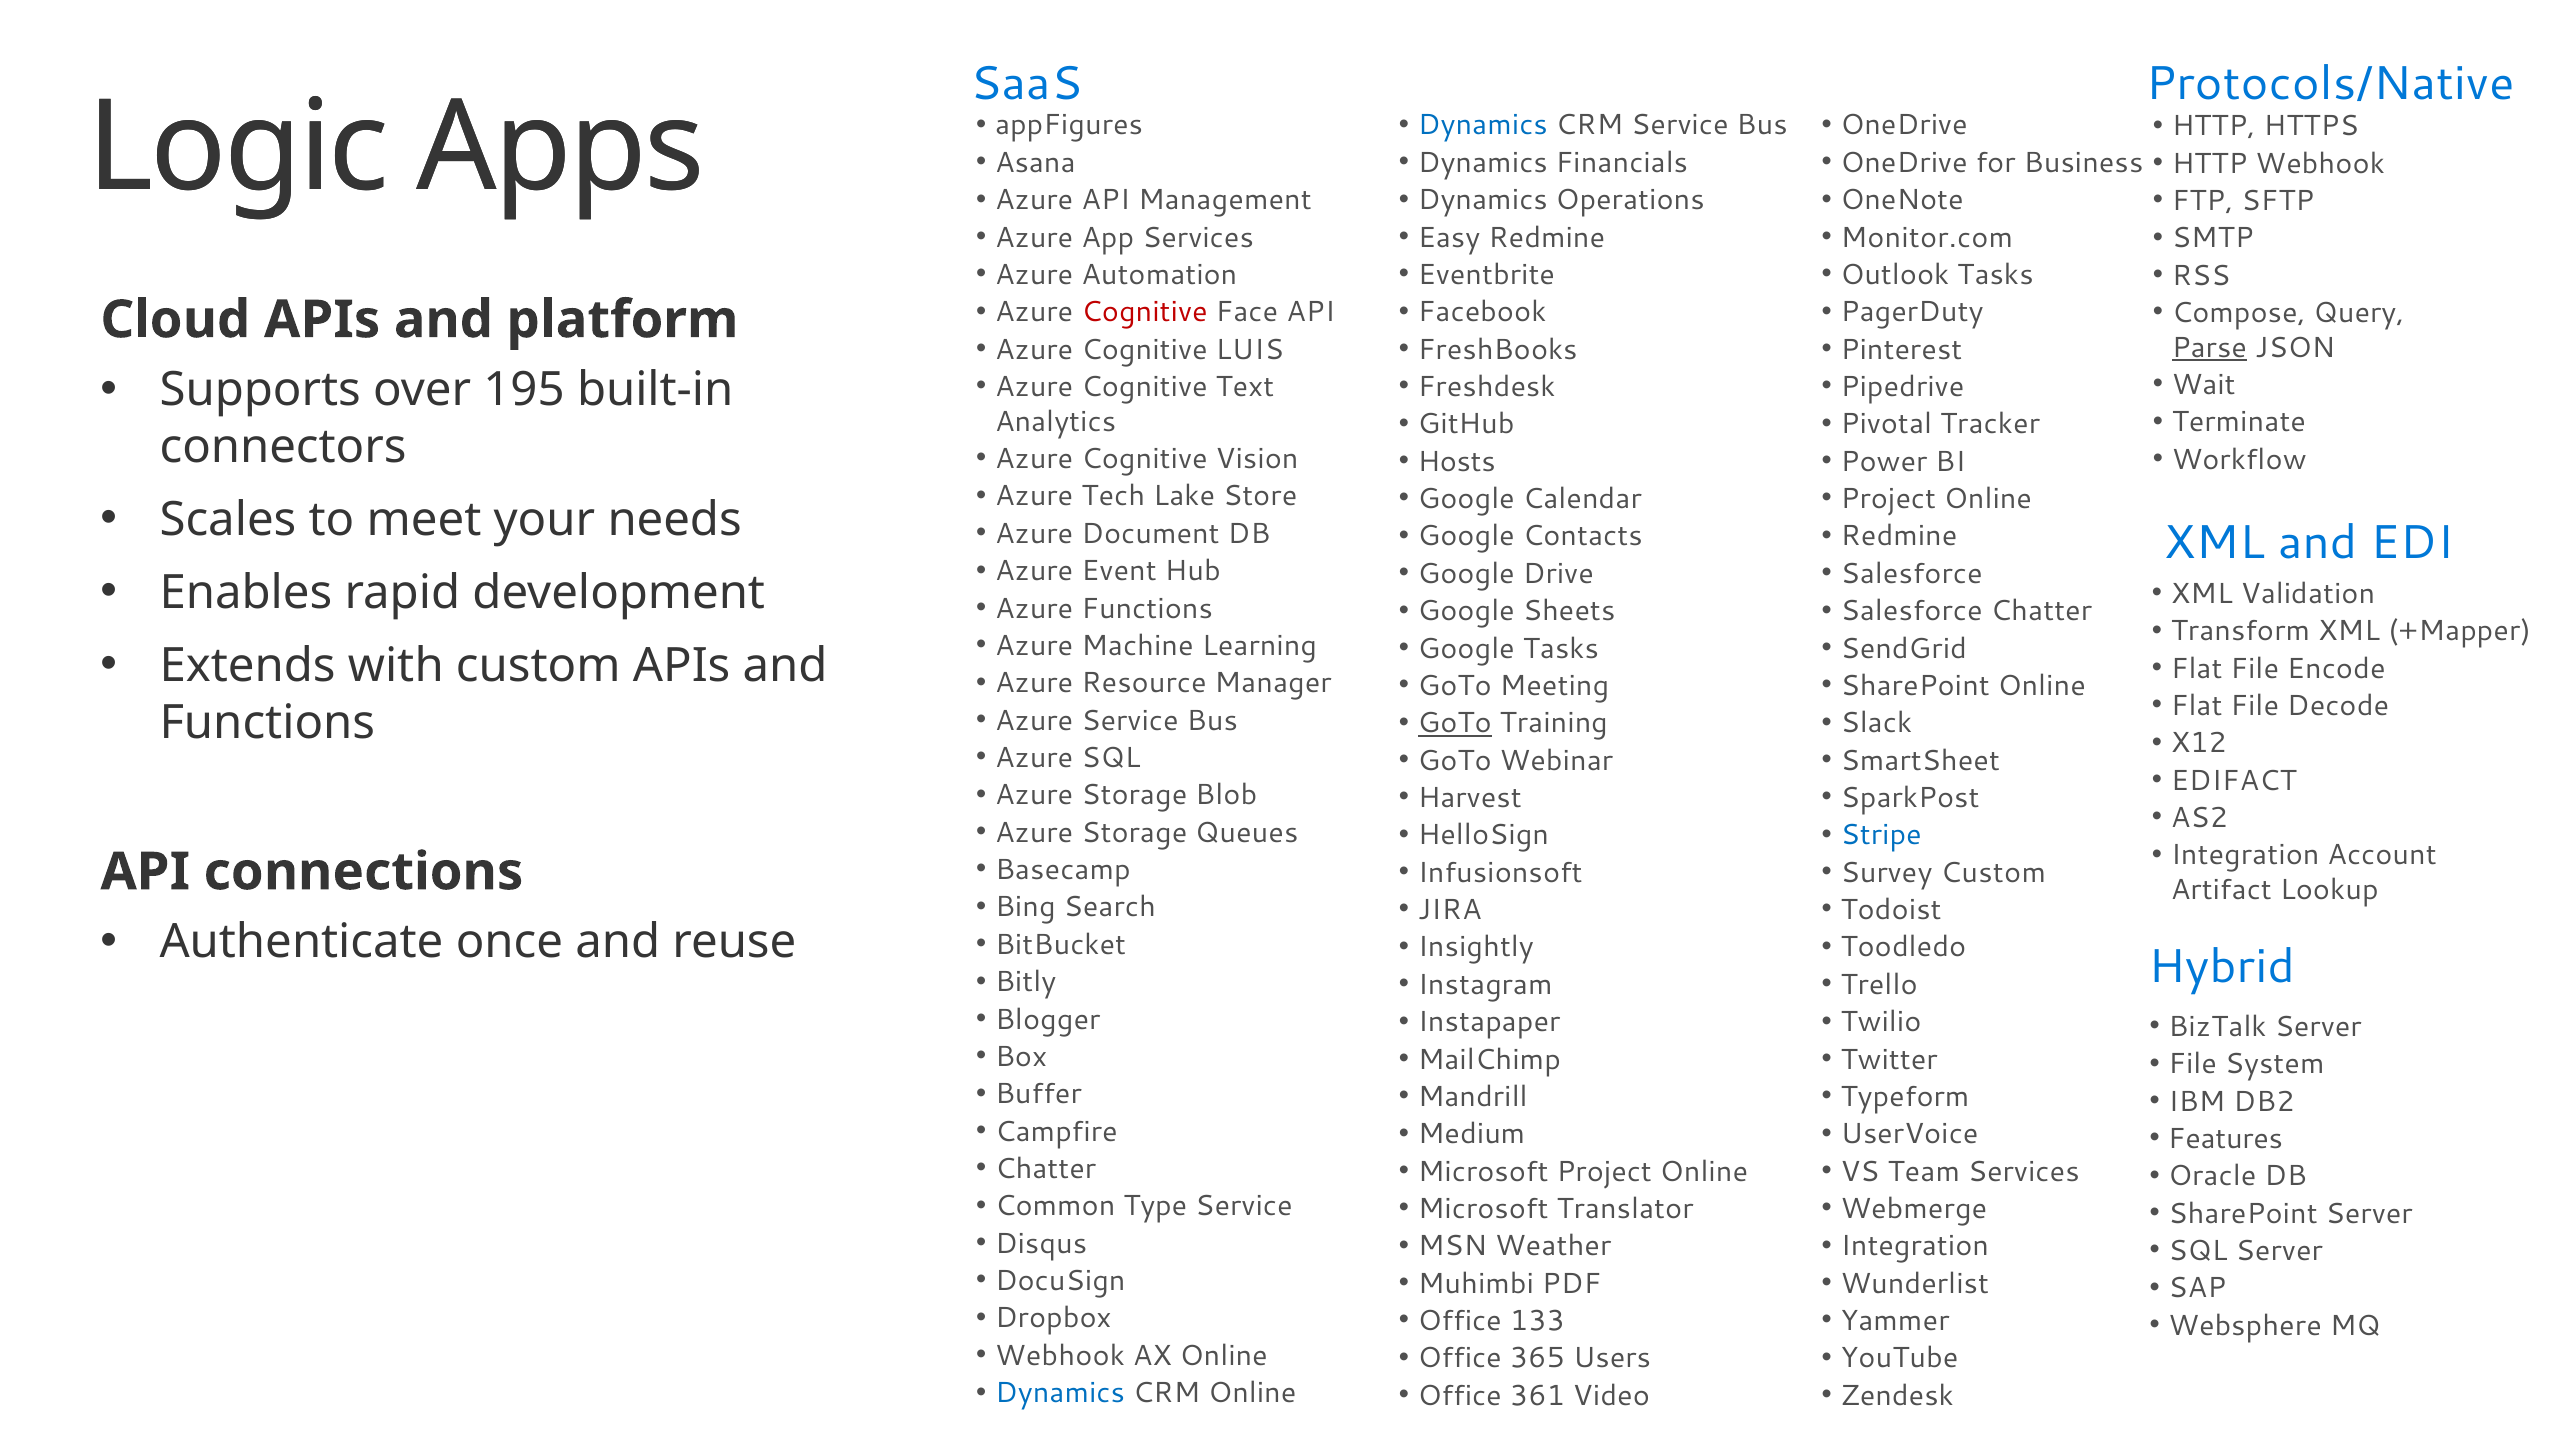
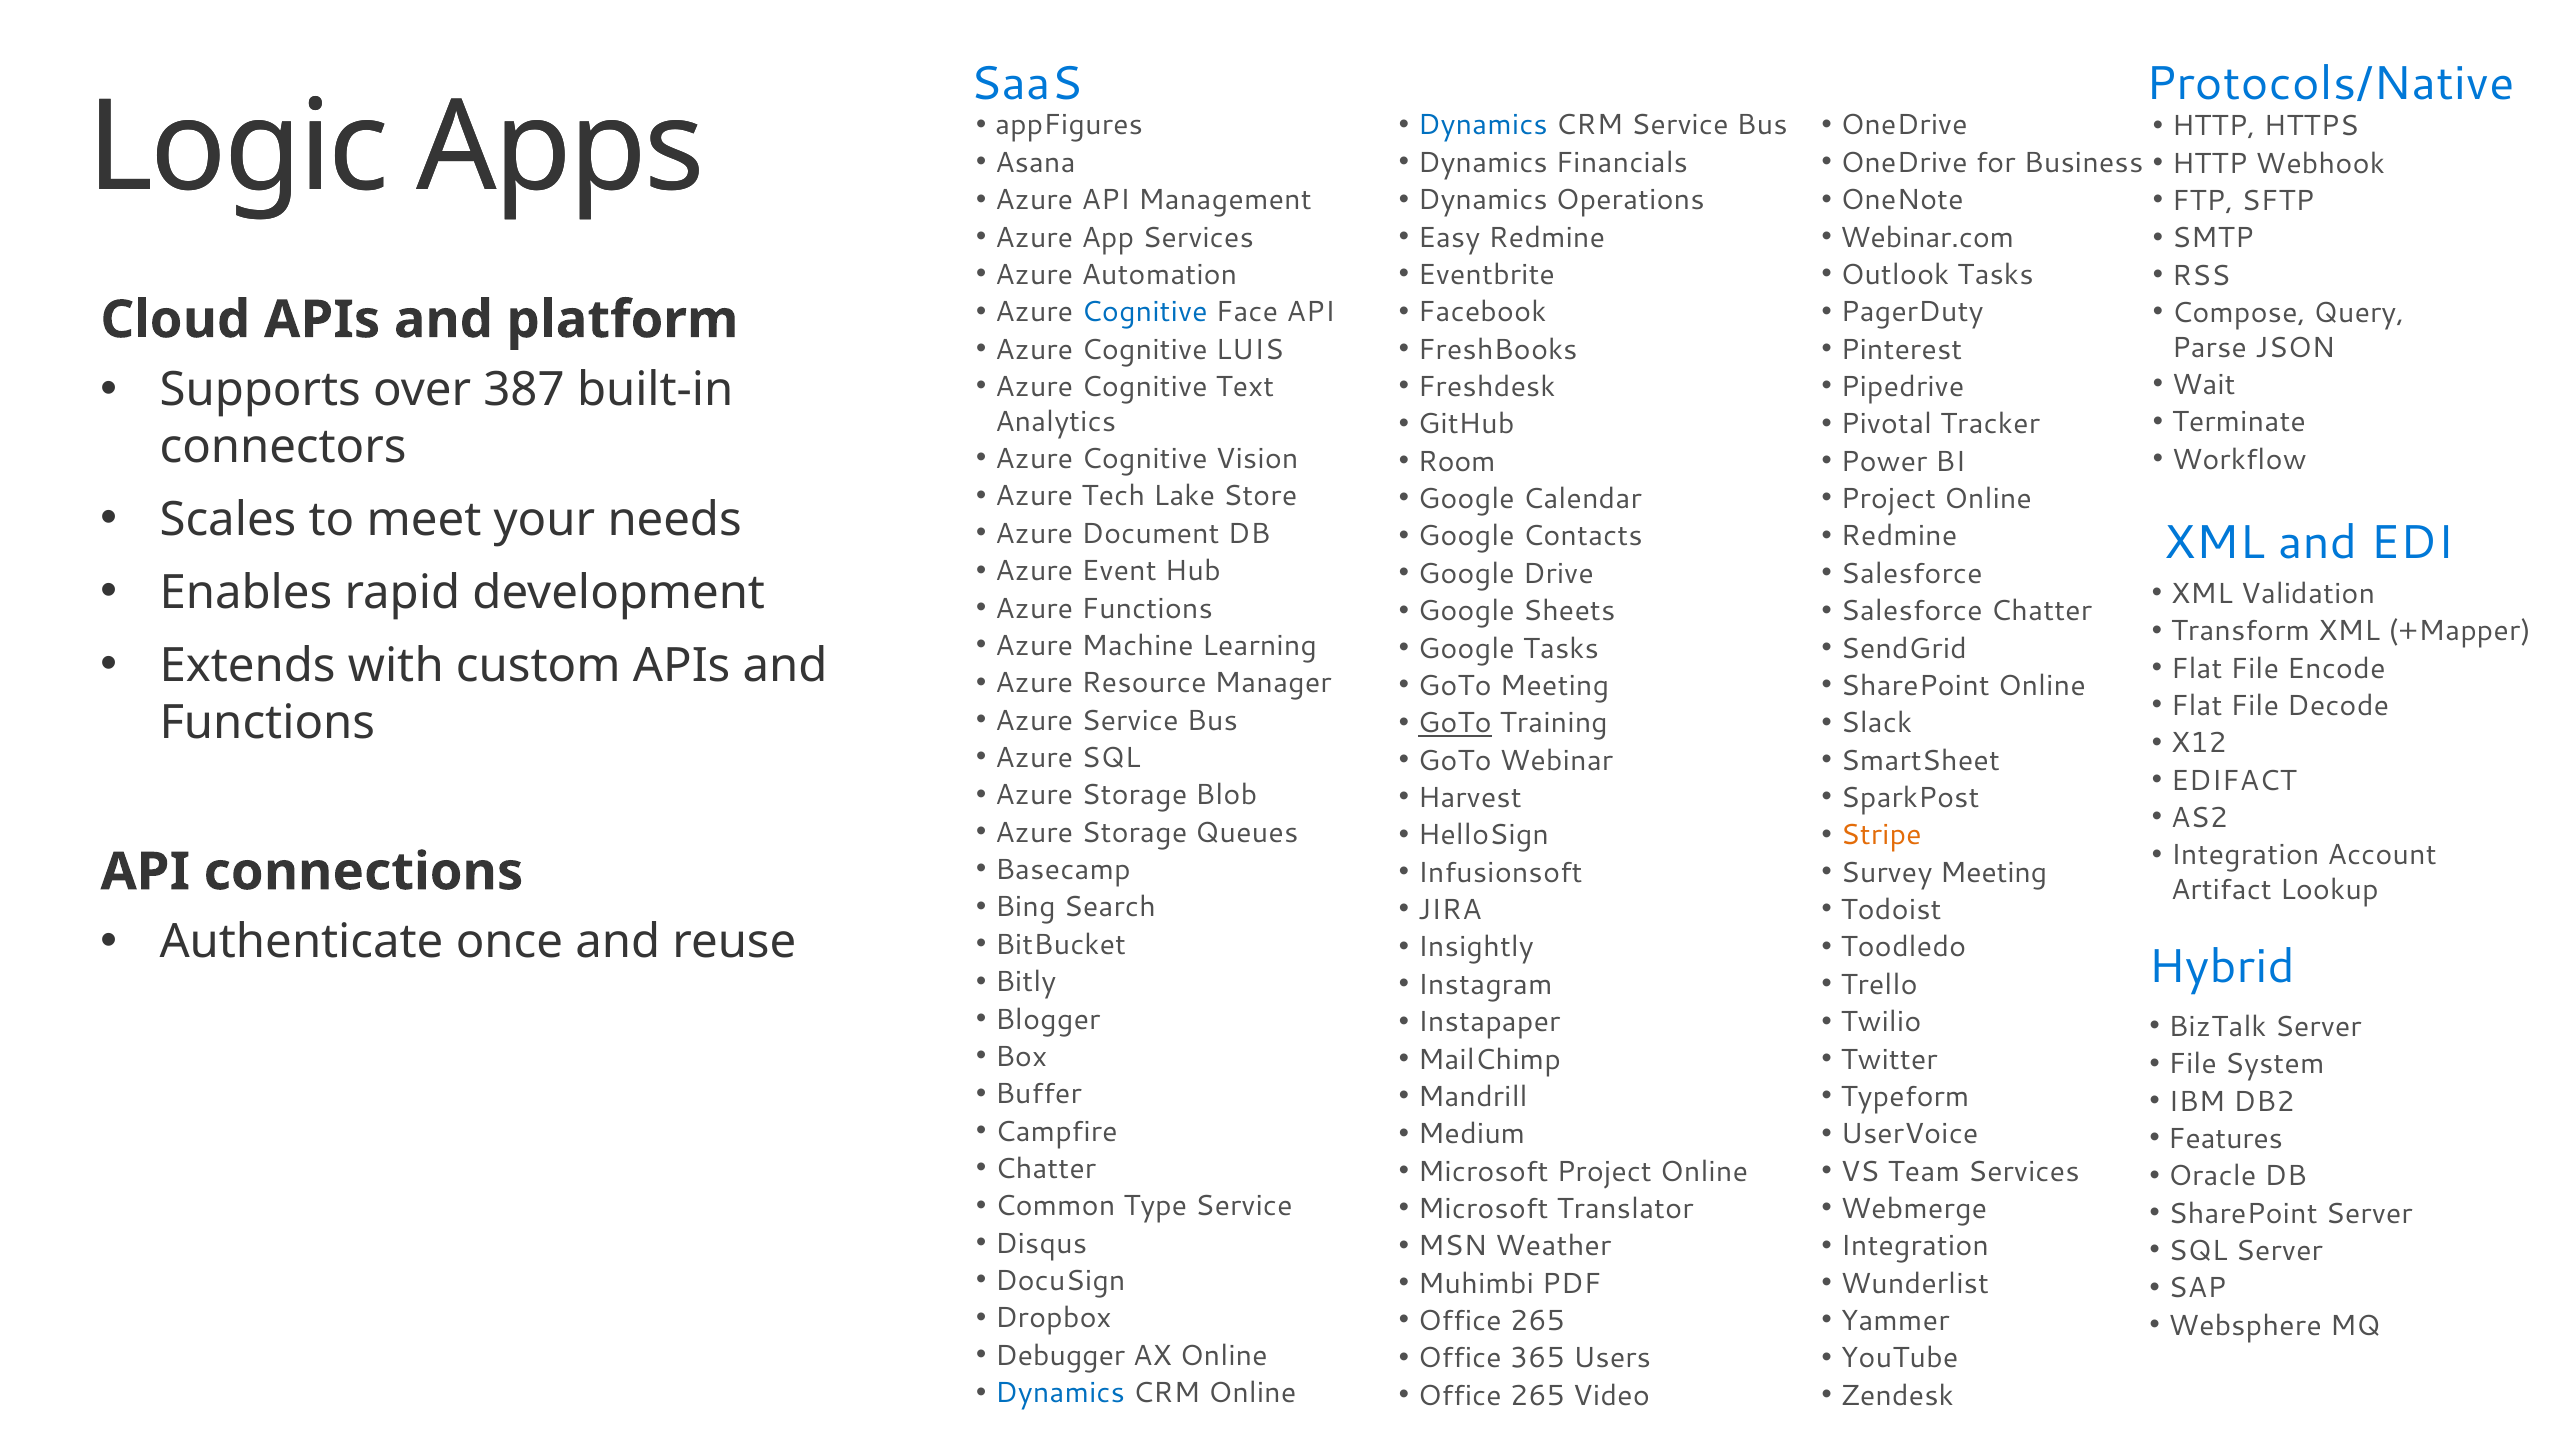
Monitor.com: Monitor.com -> Webinar.com
Cognitive at (1145, 312) colour: red -> blue
Parse underline: present -> none
195: 195 -> 387
Hosts: Hosts -> Room
Stripe colour: blue -> orange
Survey Custom: Custom -> Meeting
133 at (1537, 1321): 133 -> 265
Webhook at (1060, 1356): Webhook -> Debugger
361 at (1537, 1396): 361 -> 265
